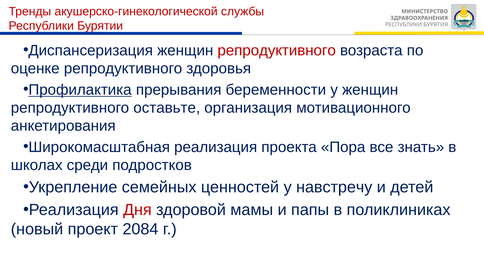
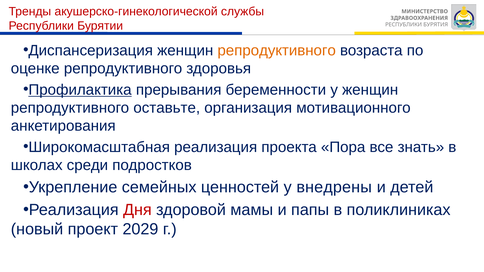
репродуктивного at (277, 50) colour: red -> orange
навстречу: навстречу -> внедрены
2084: 2084 -> 2029
